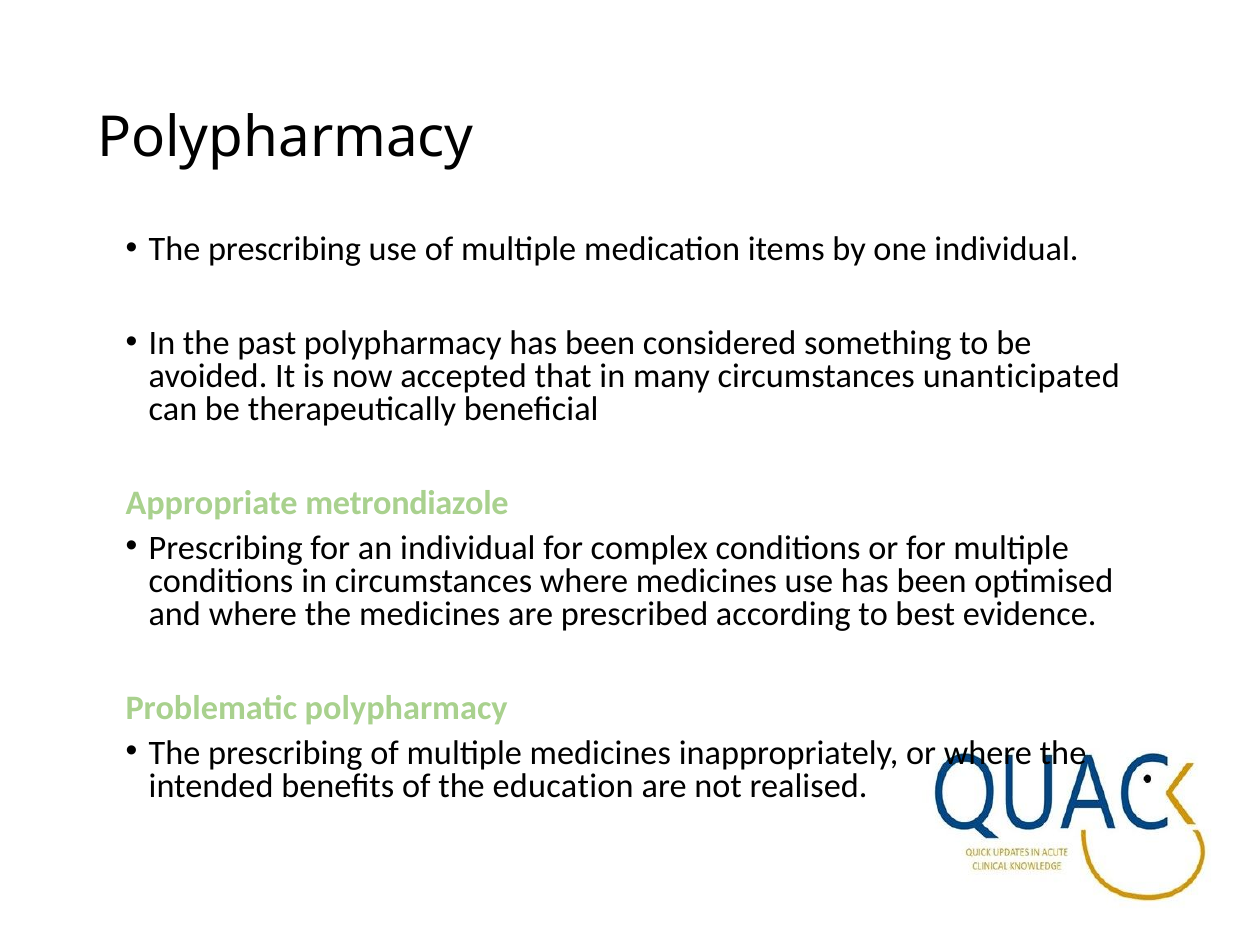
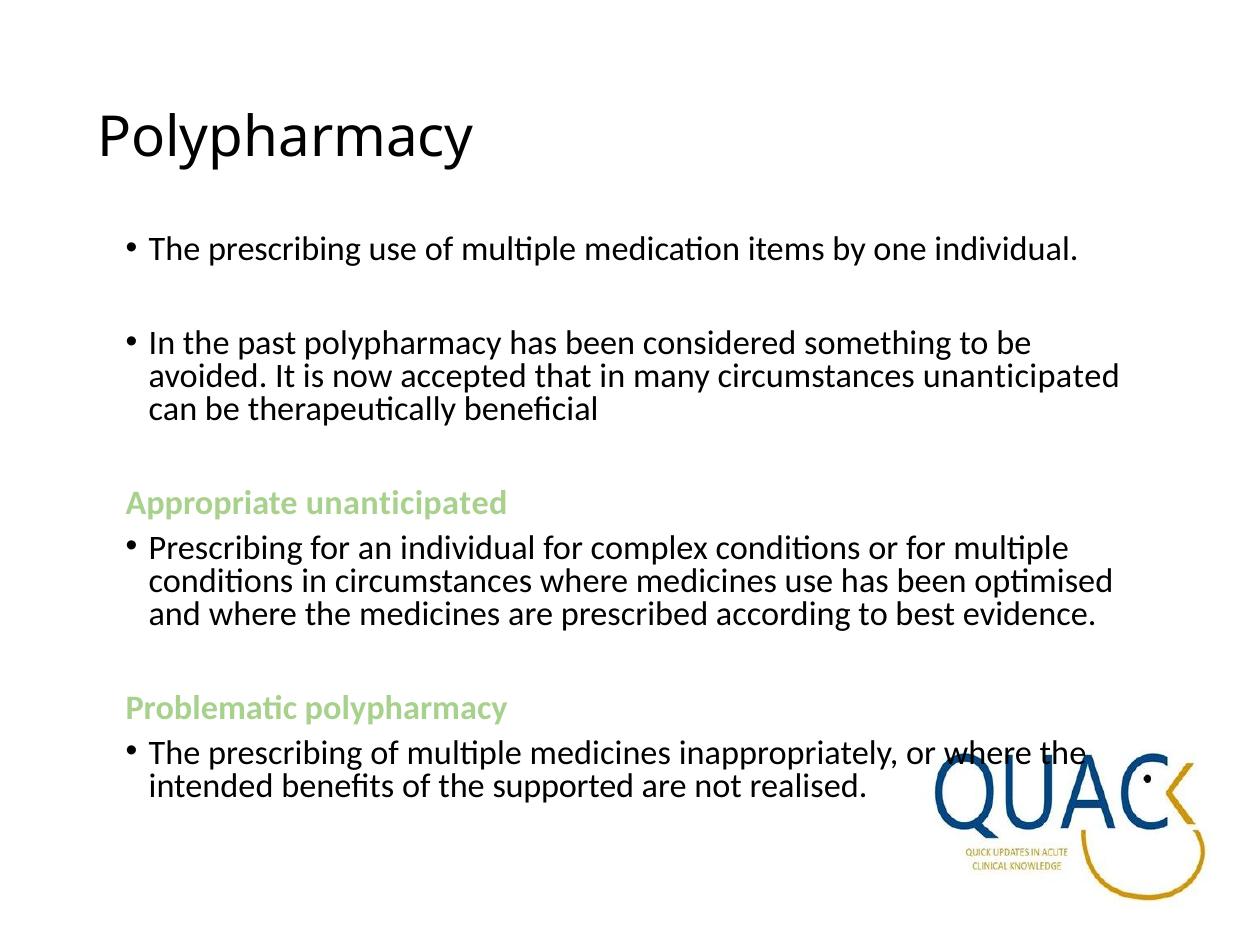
Appropriate metrondiazole: metrondiazole -> unanticipated
education: education -> supported
